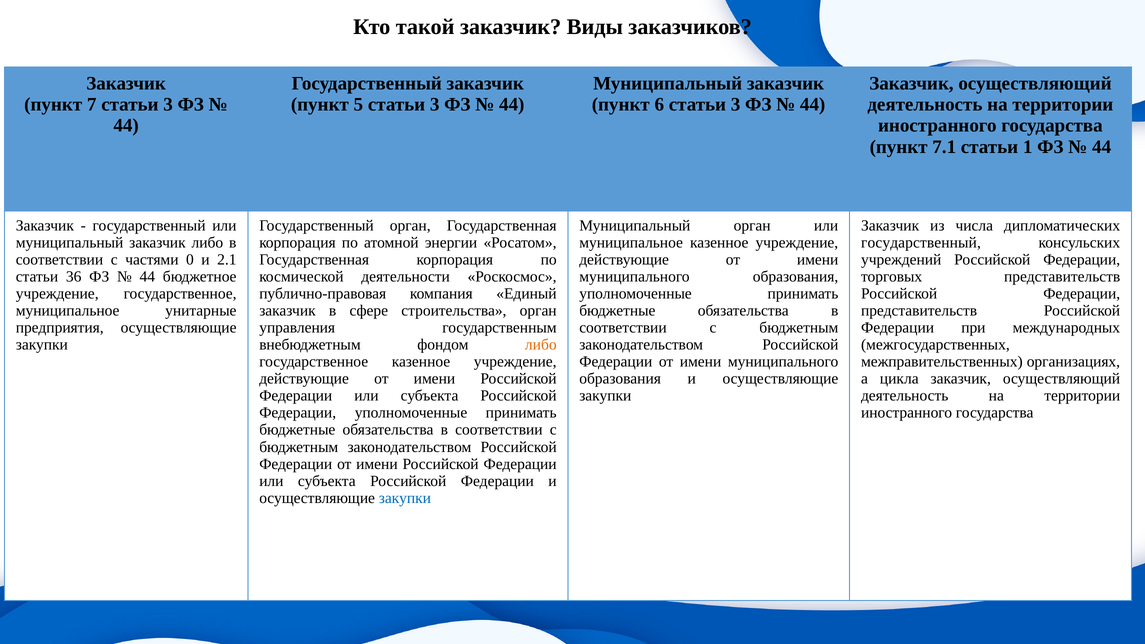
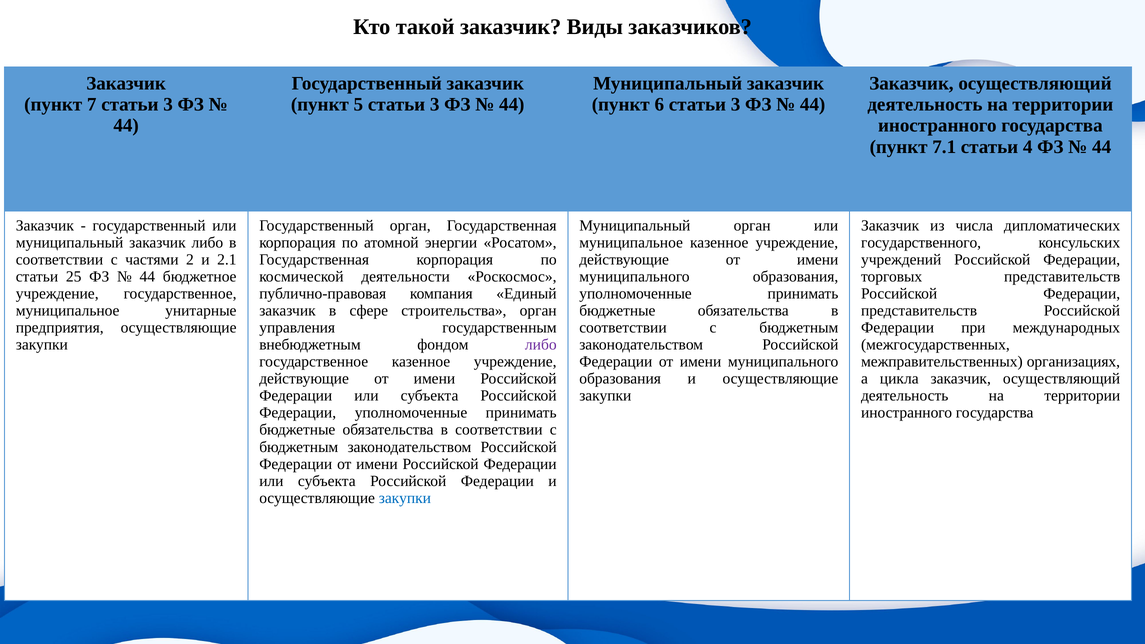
1: 1 -> 4
государственный at (921, 242): государственный -> государственного
0: 0 -> 2
36: 36 -> 25
либо at (541, 345) colour: orange -> purple
